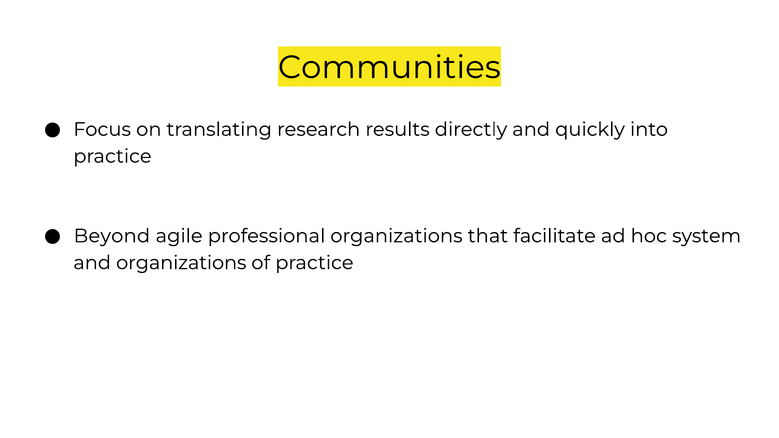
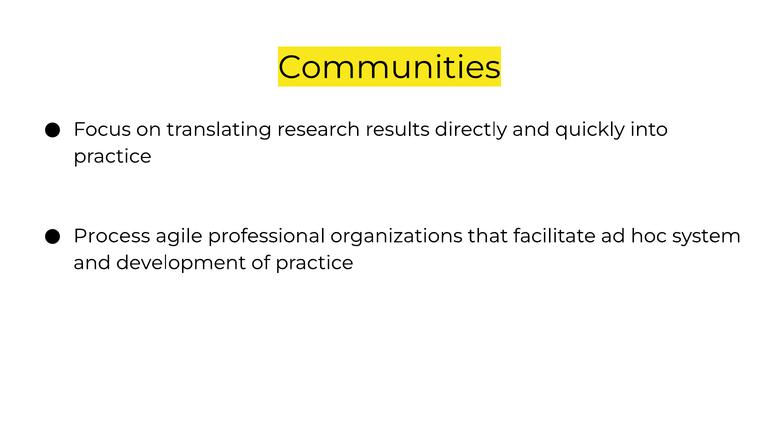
Beyond: Beyond -> Process
and organizations: organizations -> development
